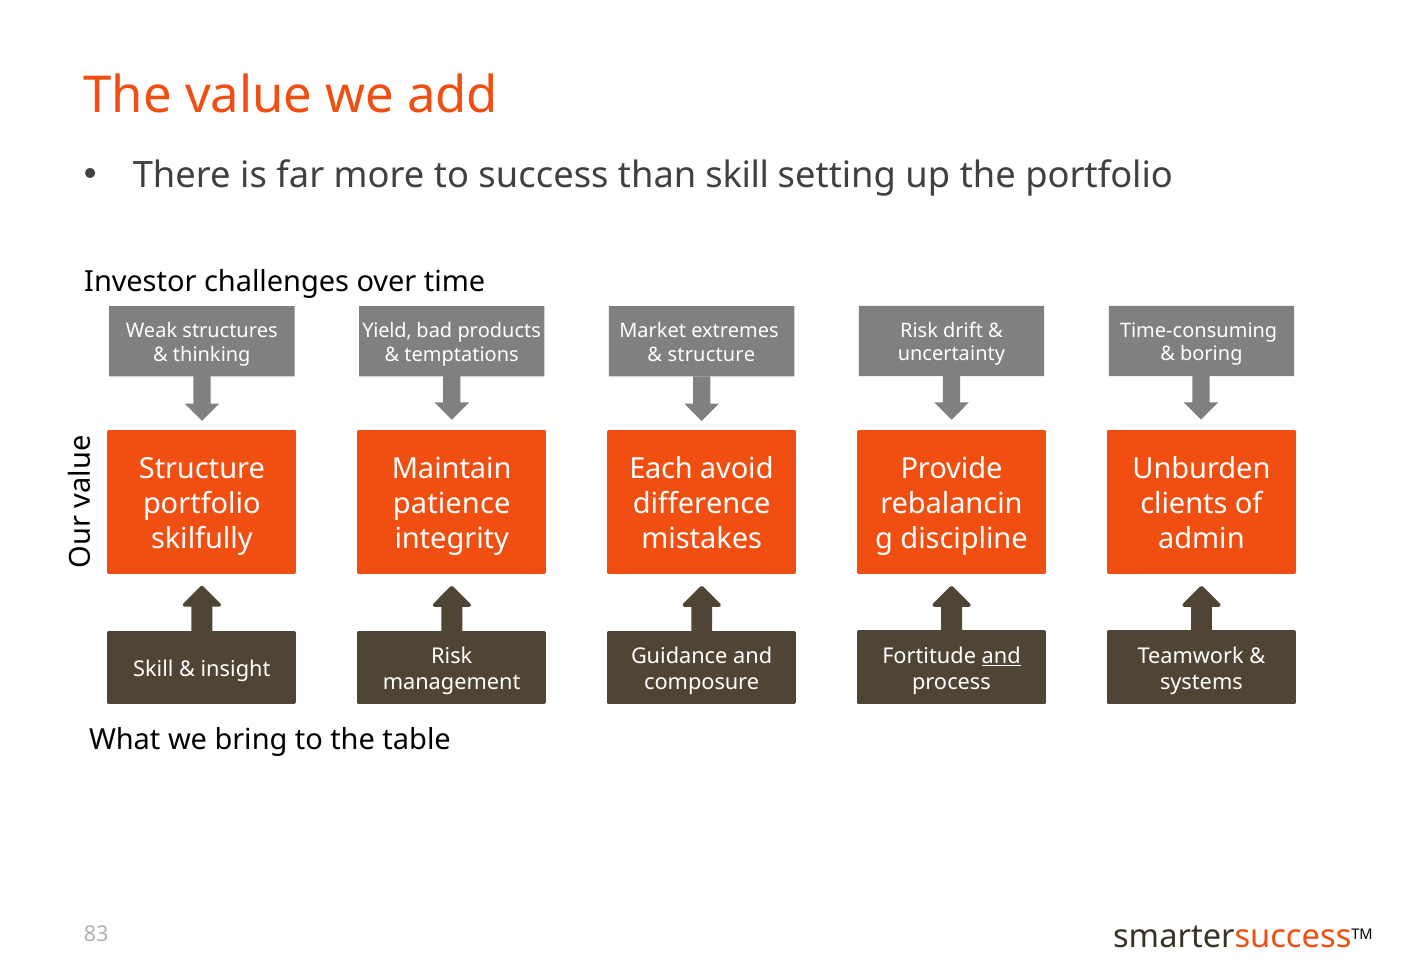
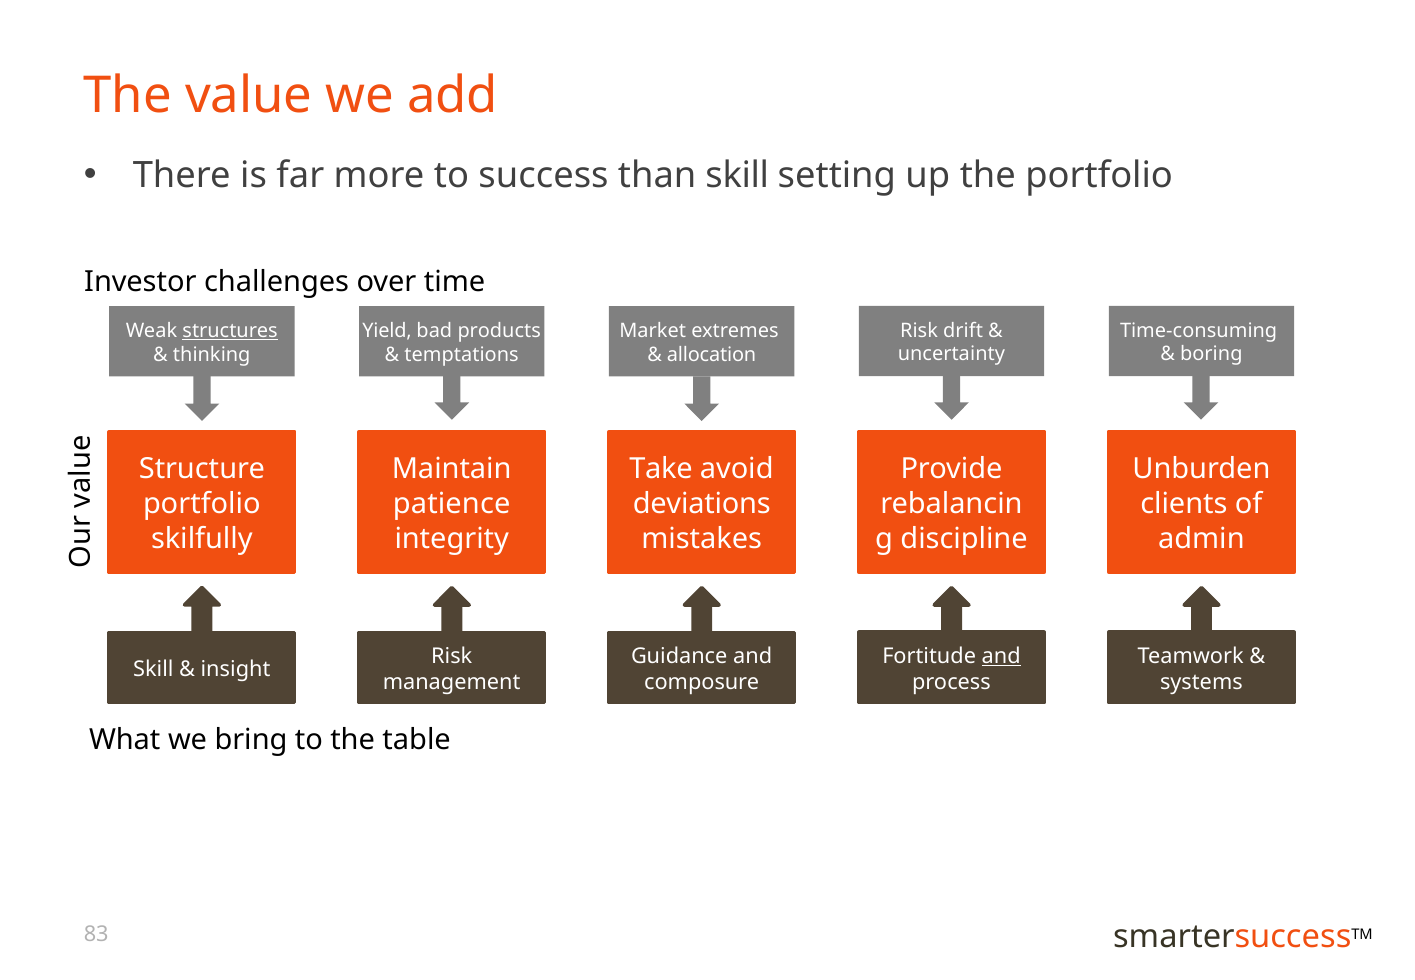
structures underline: none -> present
structure at (711, 354): structure -> allocation
Each: Each -> Take
difference: difference -> deviations
